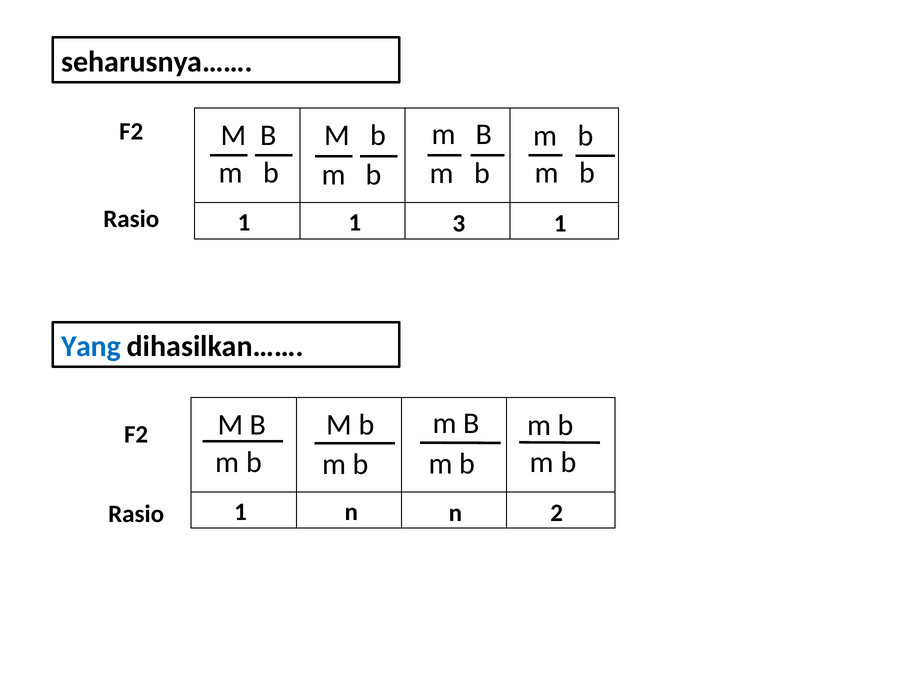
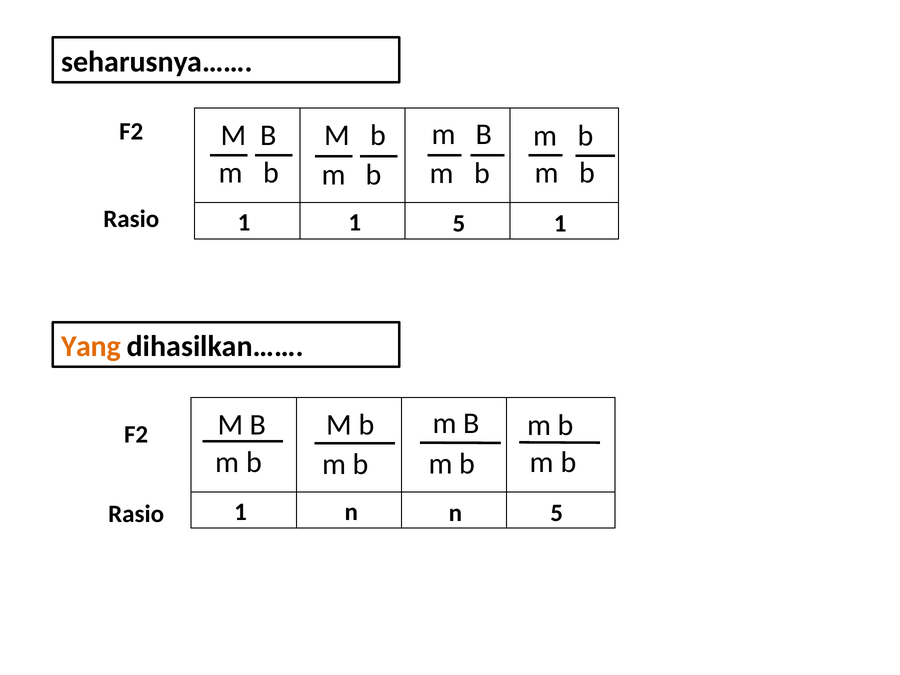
1 3: 3 -> 5
Yang colour: blue -> orange
n 2: 2 -> 5
